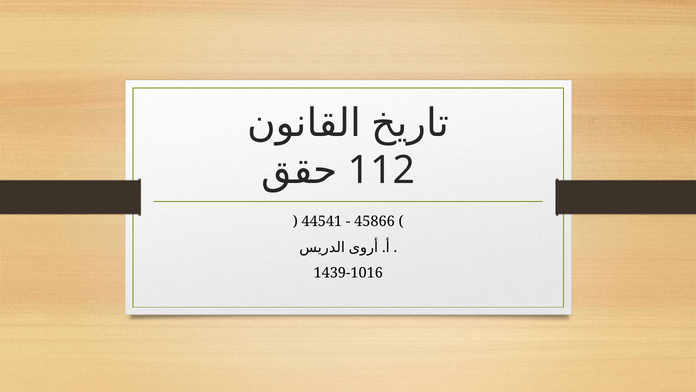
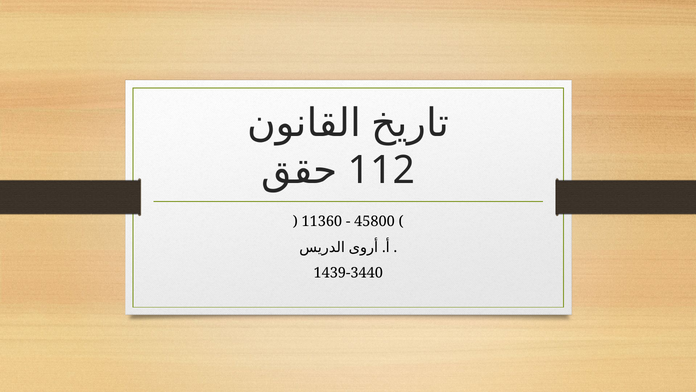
44541: 44541 -> 11360
45866: 45866 -> 45800
1439-1016: 1439-1016 -> 1439-3440
